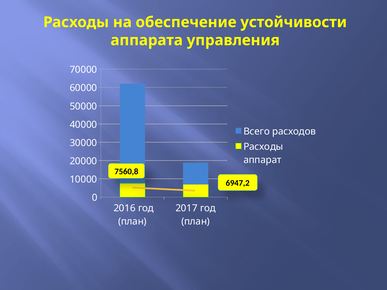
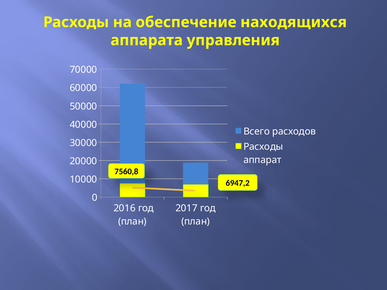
устойчивости: устойчивости -> находящихся
